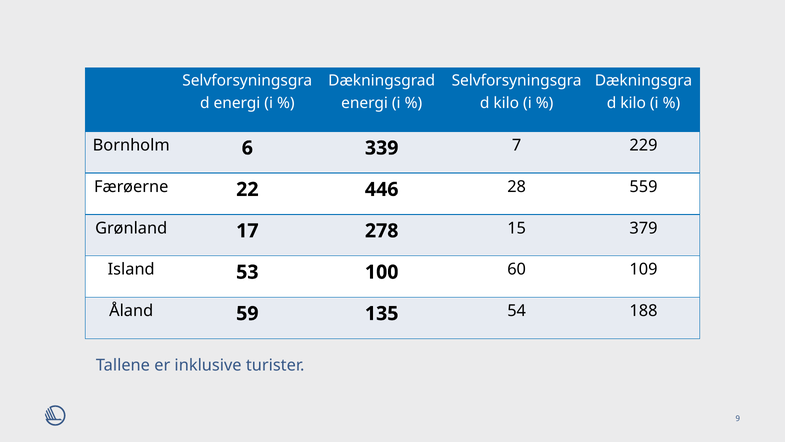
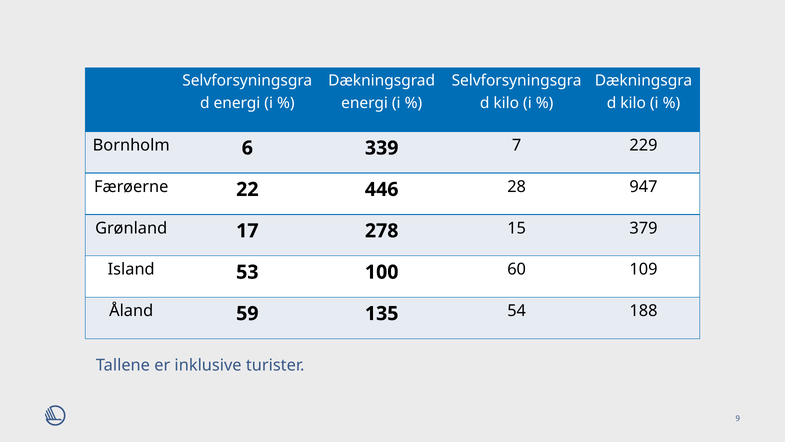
559: 559 -> 947
